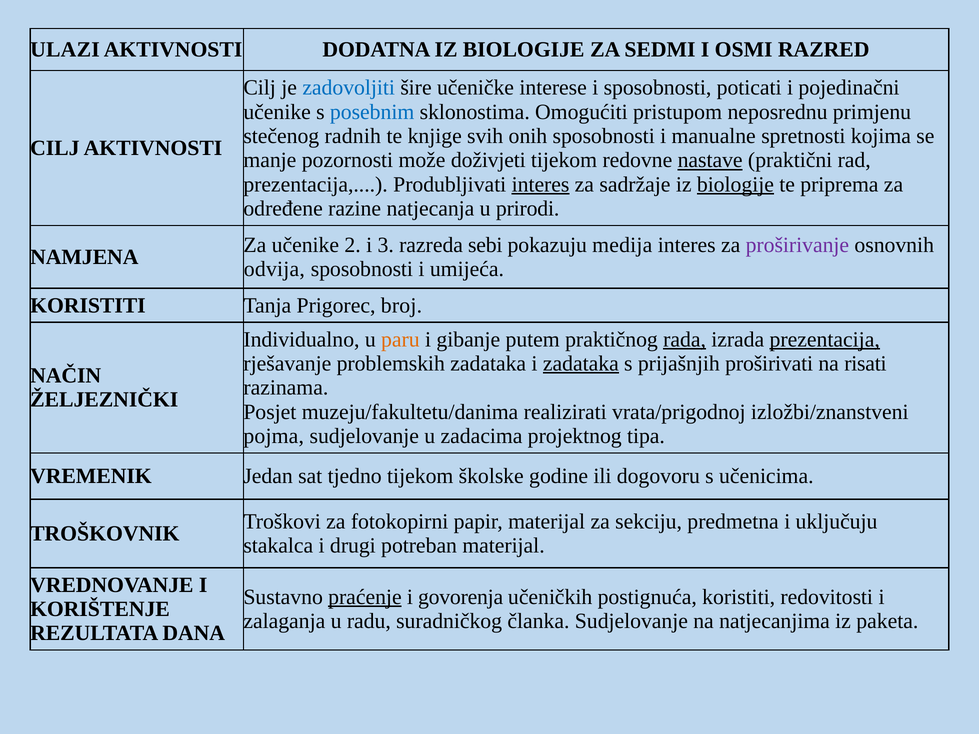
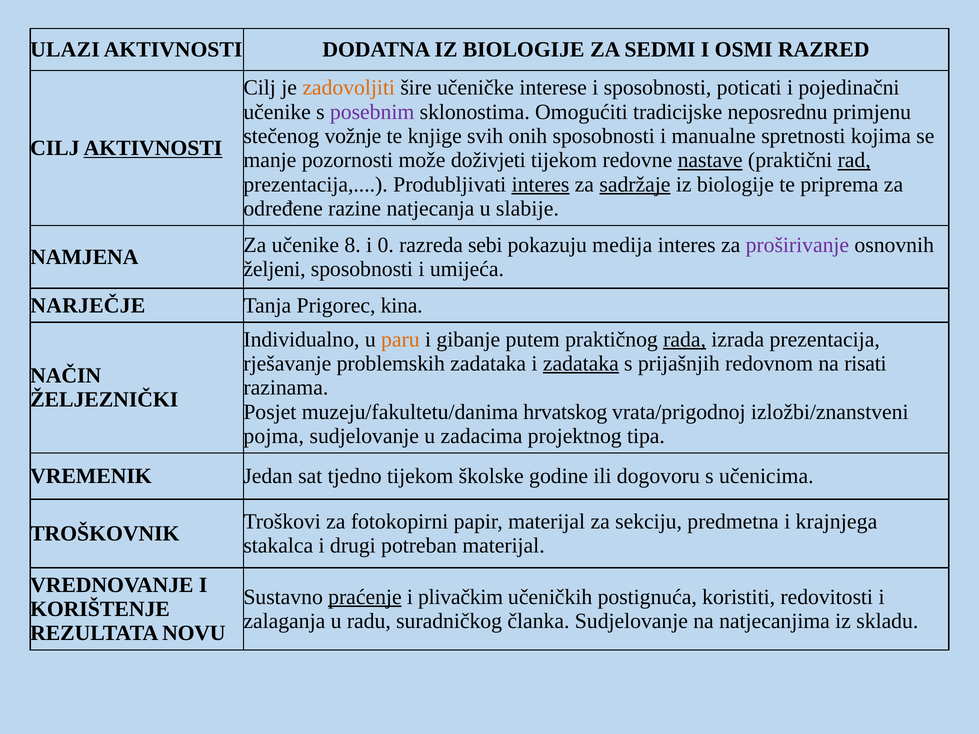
zadovoljiti colour: blue -> orange
posebnim colour: blue -> purple
pristupom: pristupom -> tradicijske
radnih: radnih -> vožnje
AKTIVNOSTI at (153, 148) underline: none -> present
rad underline: none -> present
sadržaje underline: none -> present
biologije at (735, 185) underline: present -> none
prirodi: prirodi -> slabije
2: 2 -> 8
3: 3 -> 0
odvija: odvija -> željeni
KORISTITI at (88, 305): KORISTITI -> NARJEČJE
broj: broj -> kina
prezentacija at (825, 339) underline: present -> none
proširivati: proširivati -> redovnom
realizirati: realizirati -> hrvatskog
uključuju: uključuju -> krajnjega
govorenja: govorenja -> plivačkim
paketa: paketa -> skladu
DANA: DANA -> NOVU
